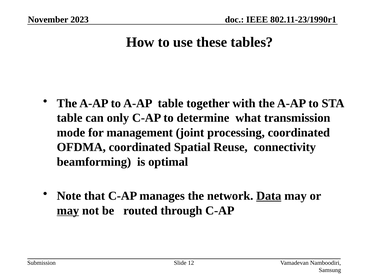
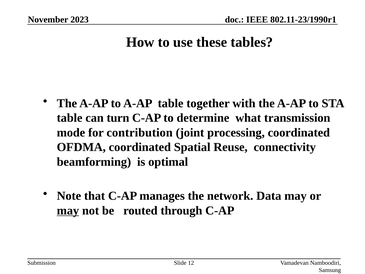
only: only -> turn
management: management -> contribution
Data underline: present -> none
